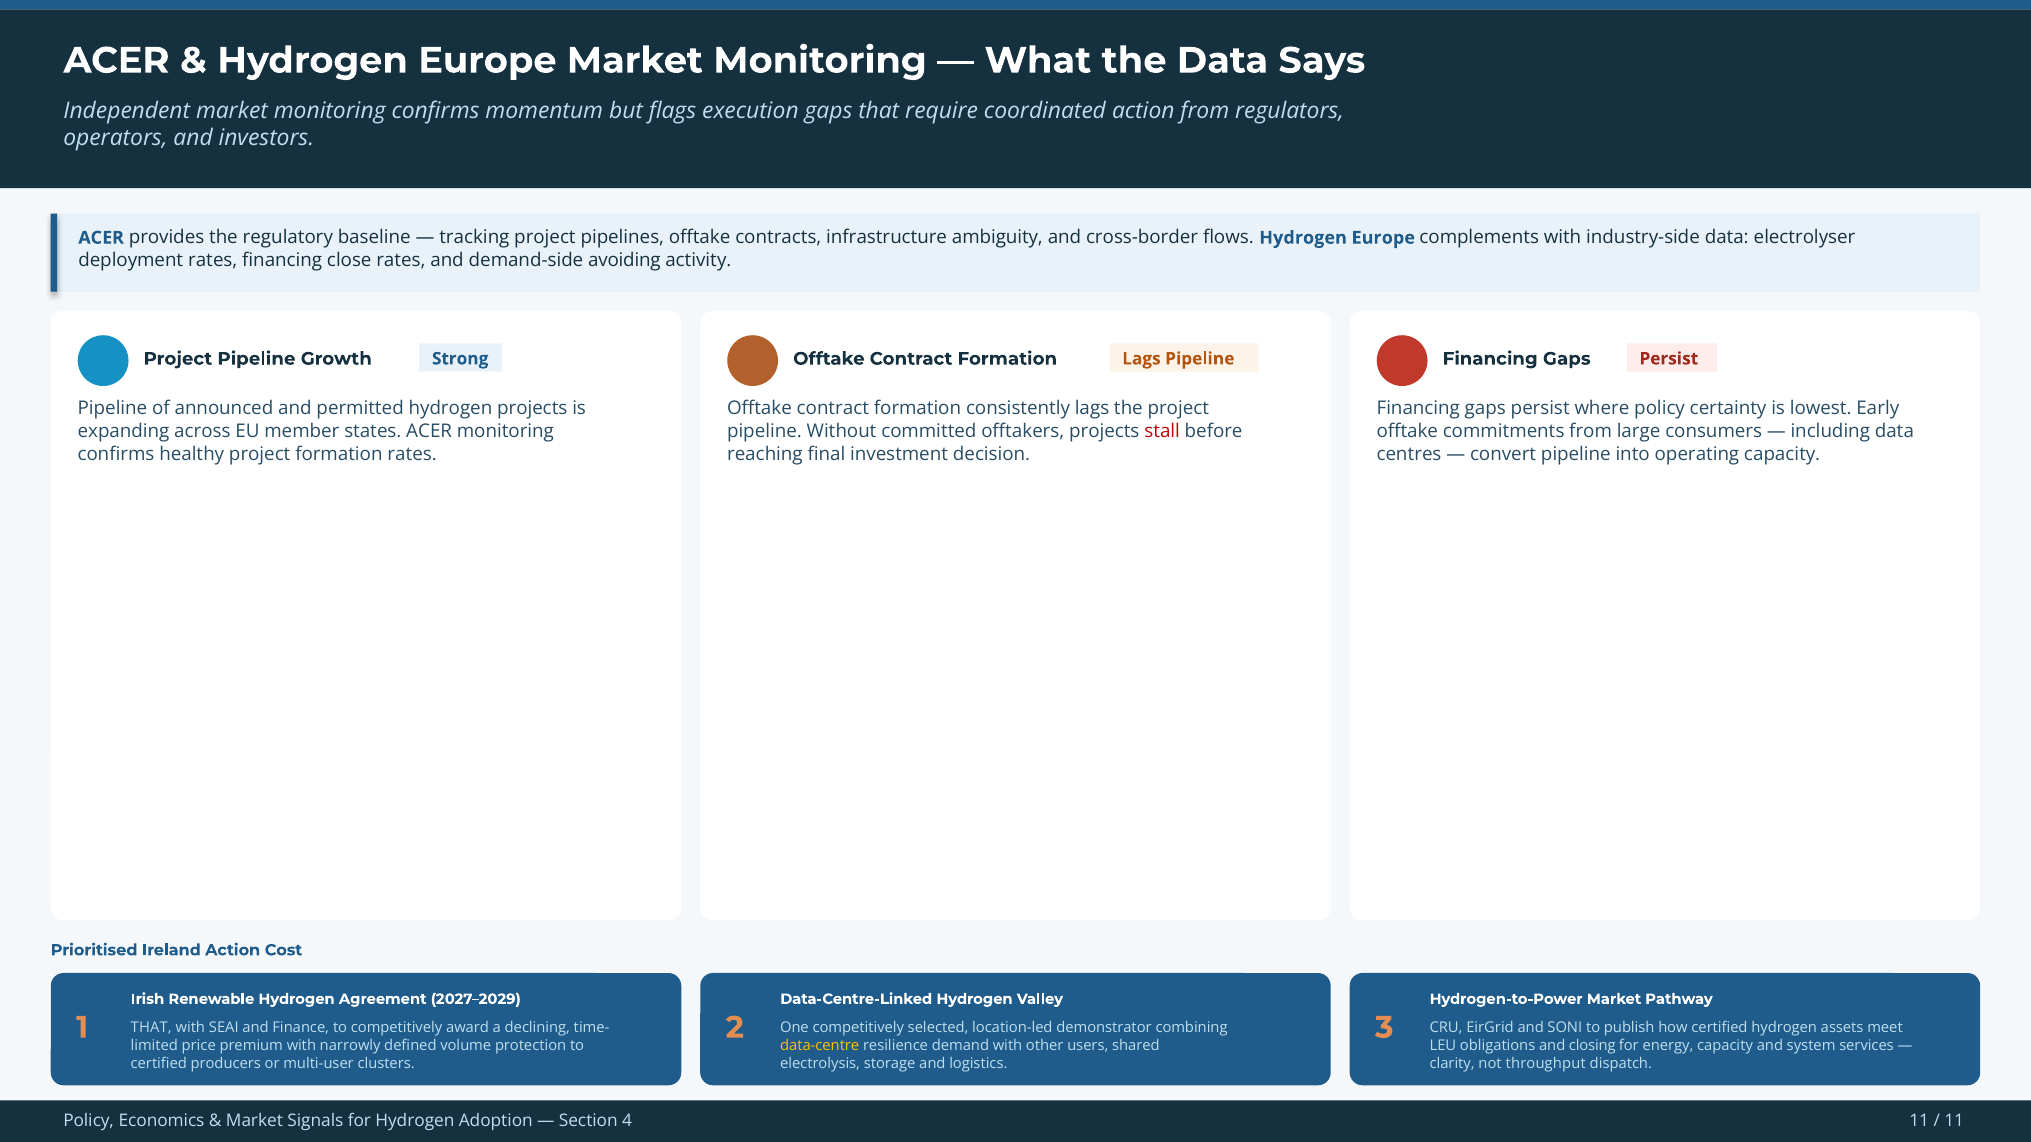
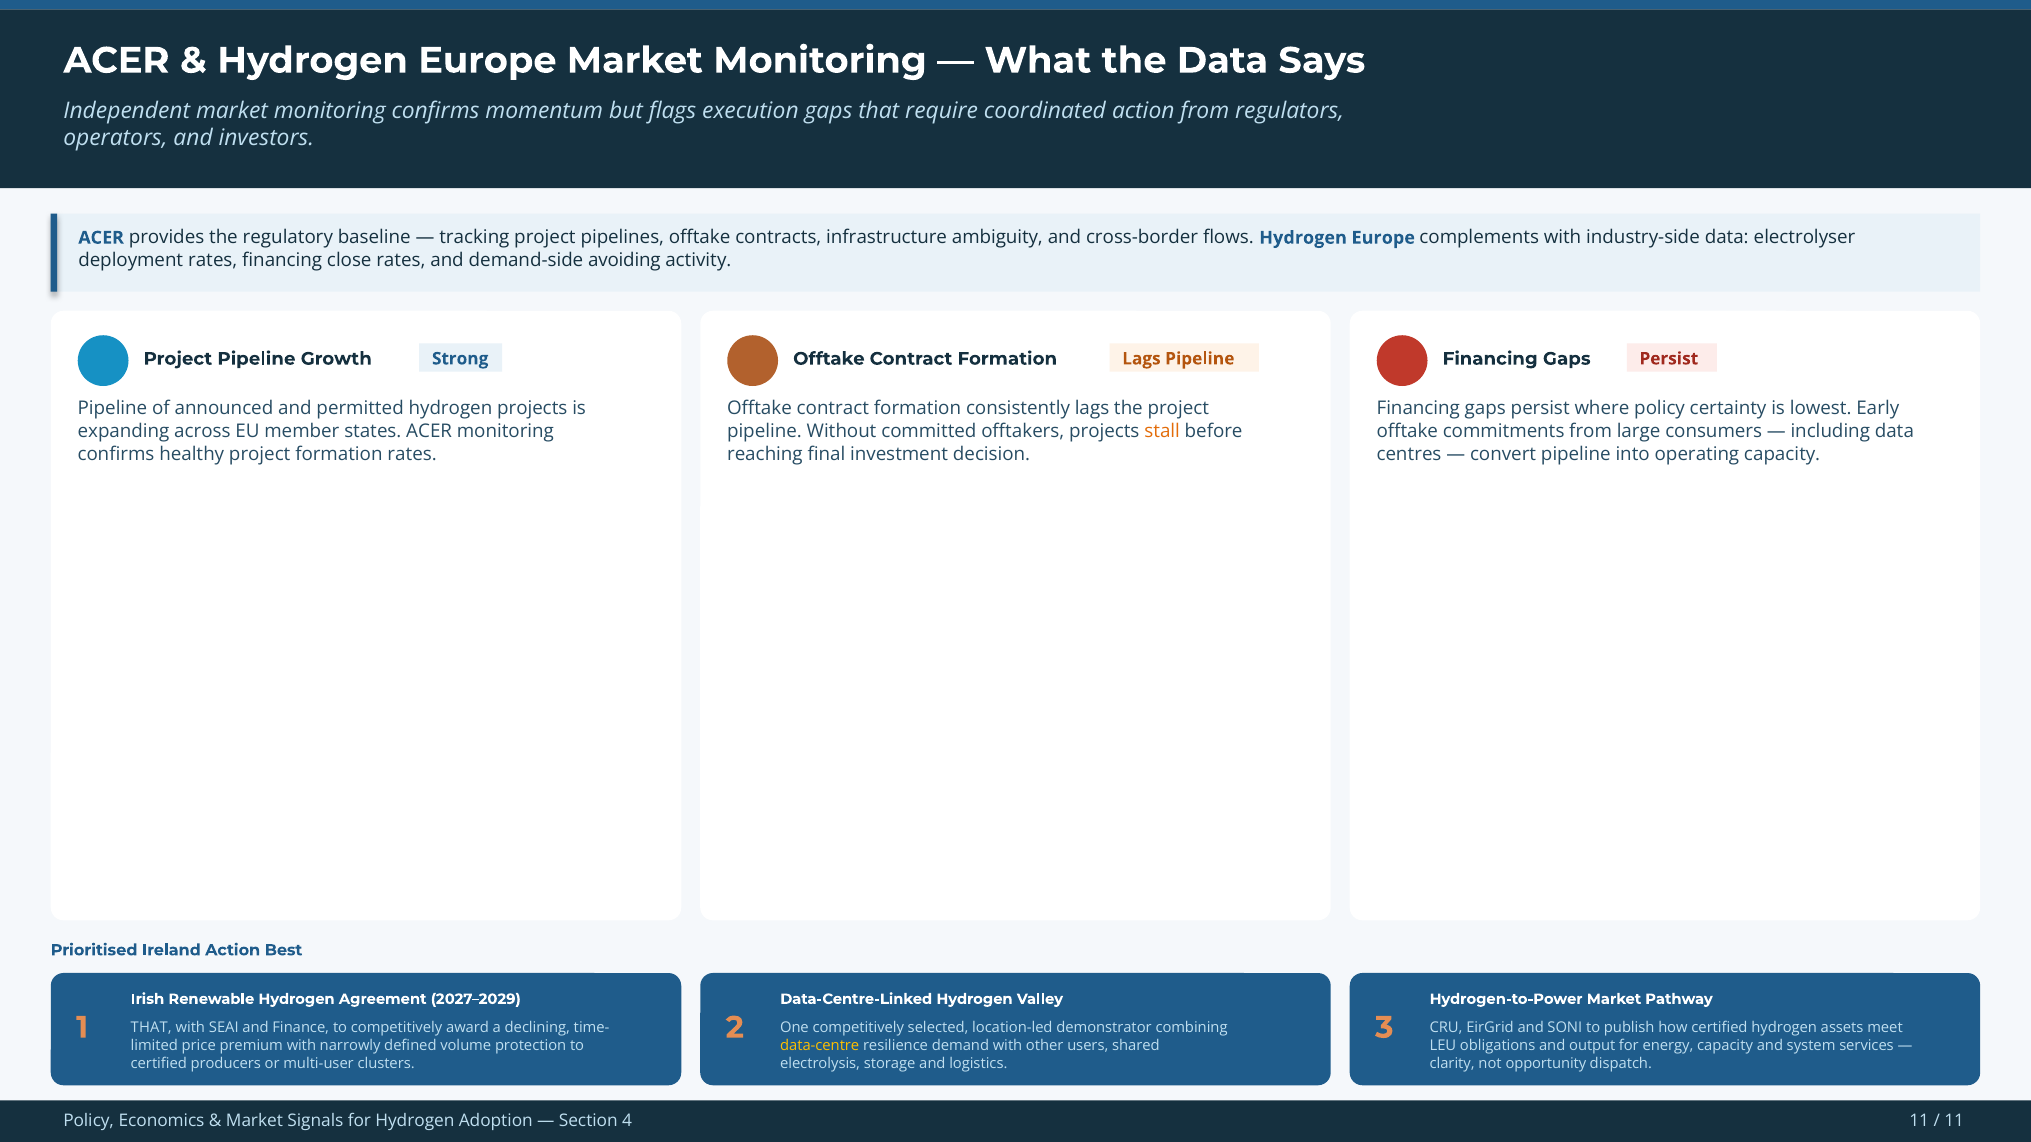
stall colour: red -> orange
Cost: Cost -> Best
closing: closing -> output
throughput: throughput -> opportunity
